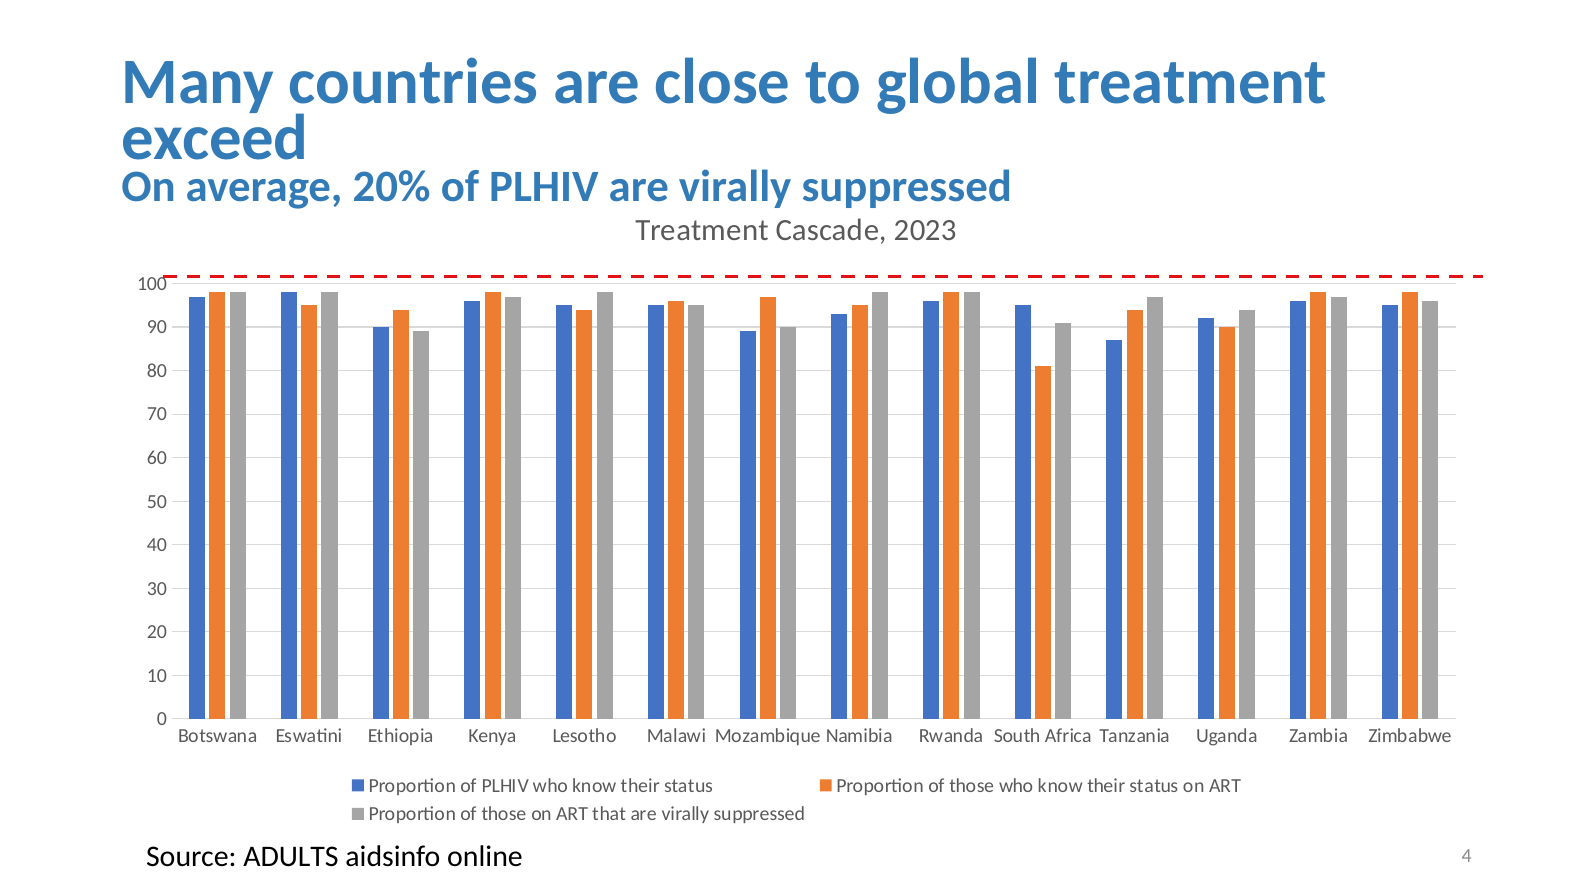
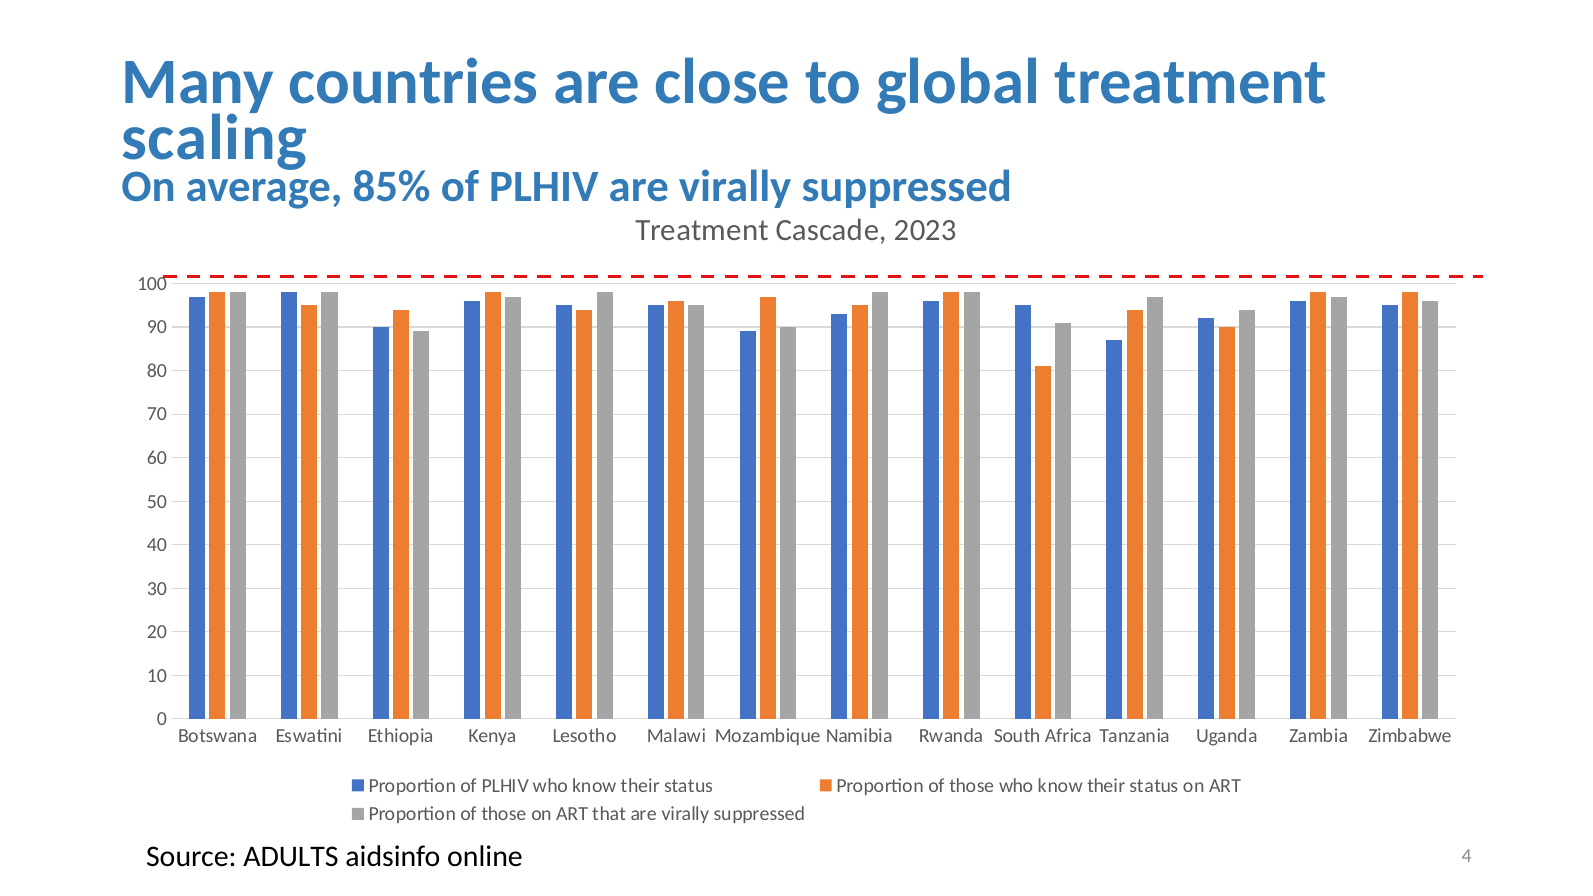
exceed: exceed -> scaling
20%: 20% -> 85%
